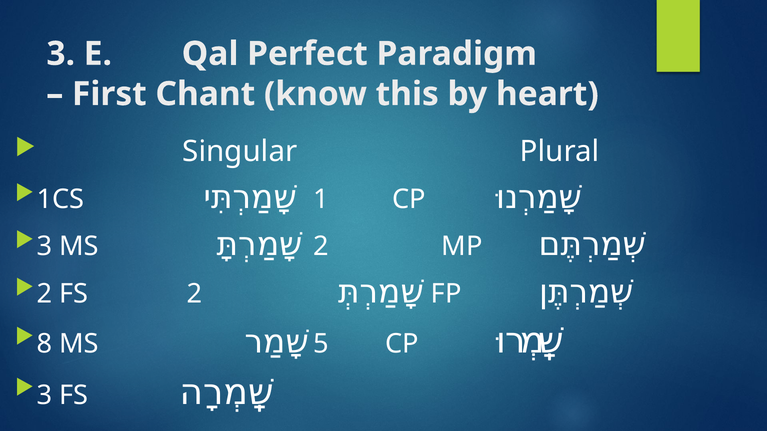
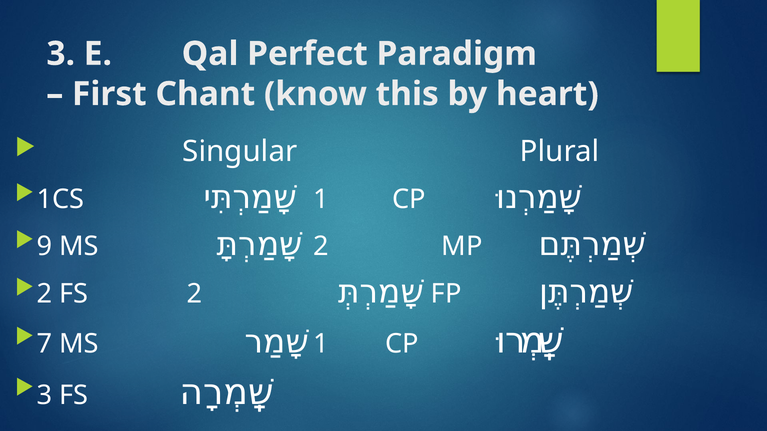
3 at (44, 247): 3 -> 9
5 at (321, 344): 5 -> 1
8: 8 -> 7
